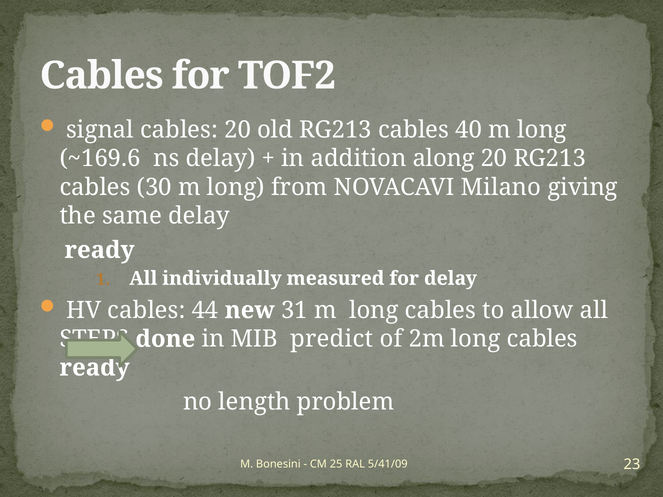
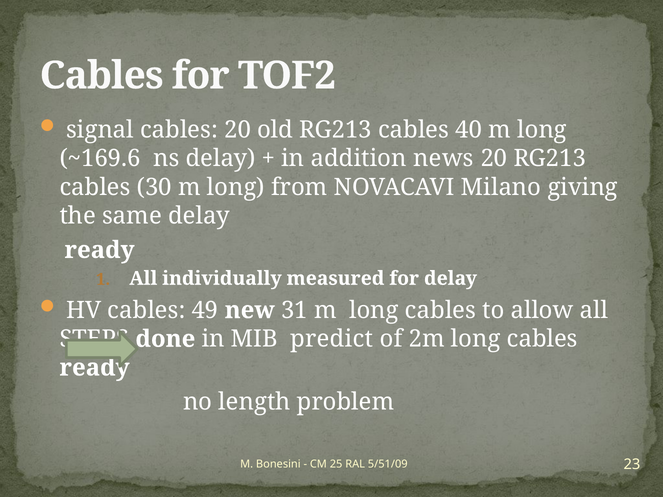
along: along -> news
44: 44 -> 49
5/41/09: 5/41/09 -> 5/51/09
